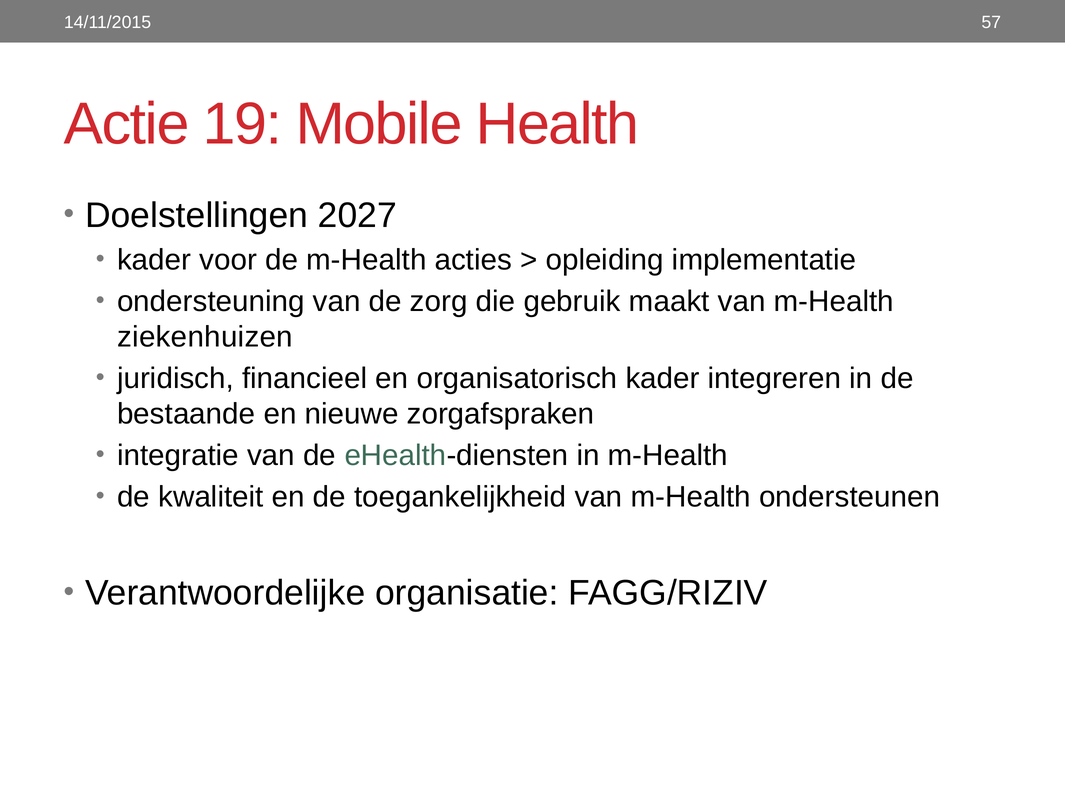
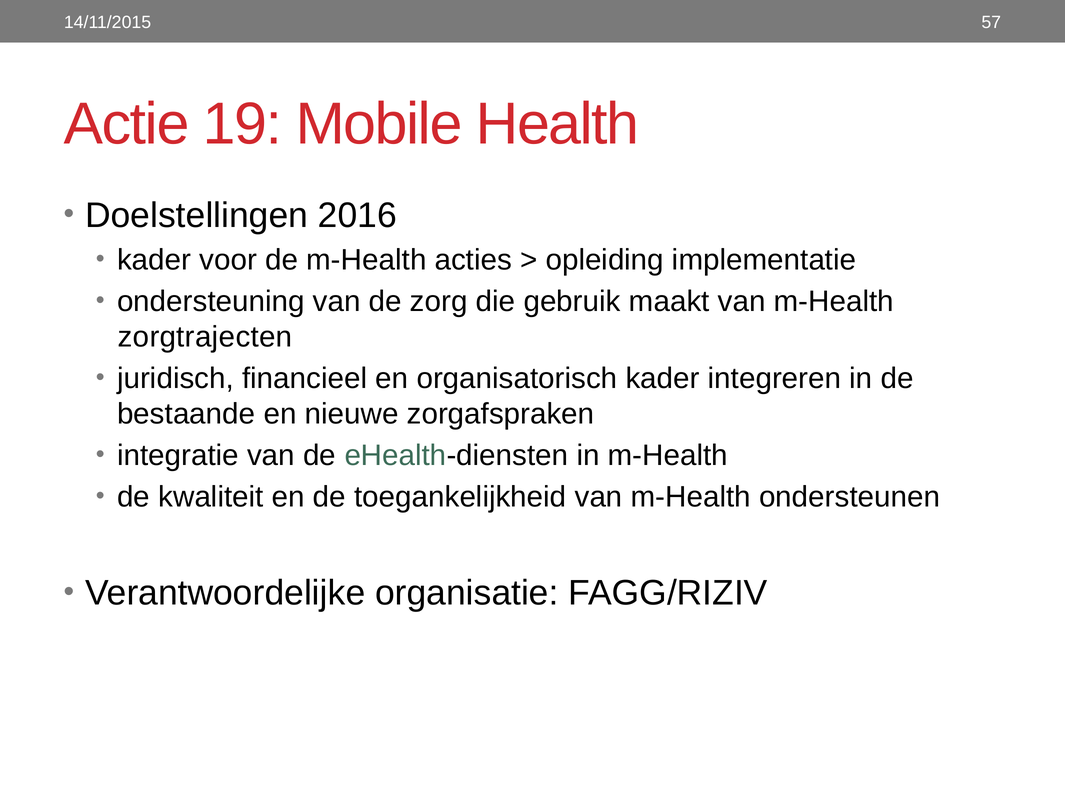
2027: 2027 -> 2016
ziekenhuizen: ziekenhuizen -> zorgtrajecten
